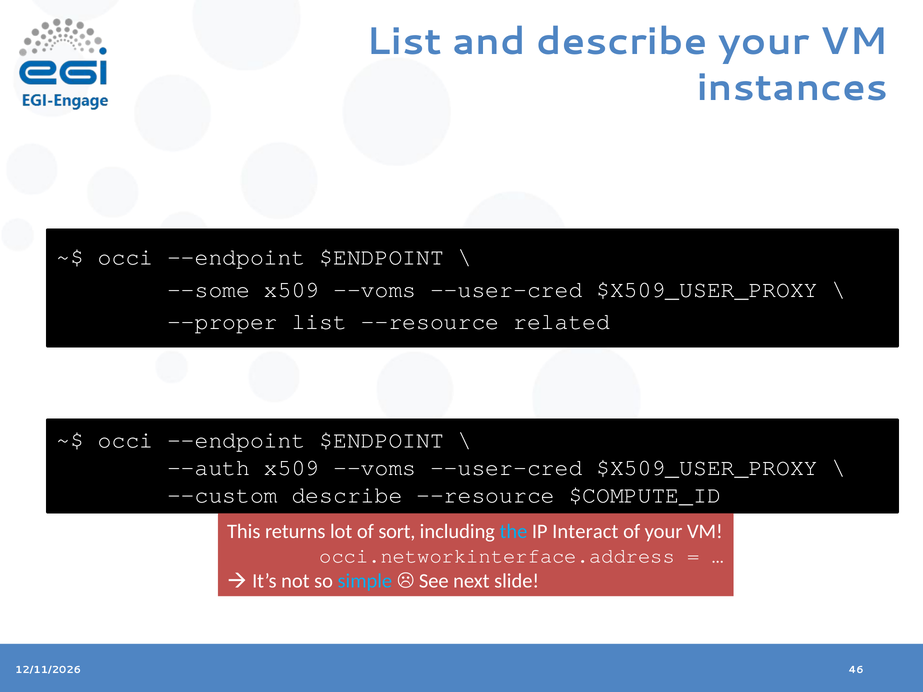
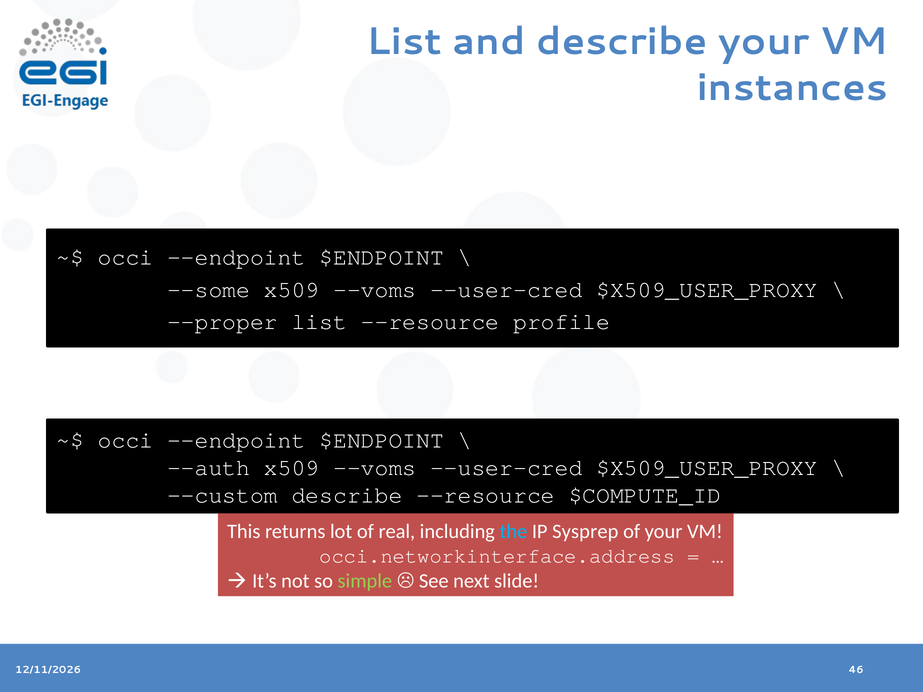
related: related -> profile
sort: sort -> real
Interact: Interact -> Sysprep
simple colour: light blue -> light green
